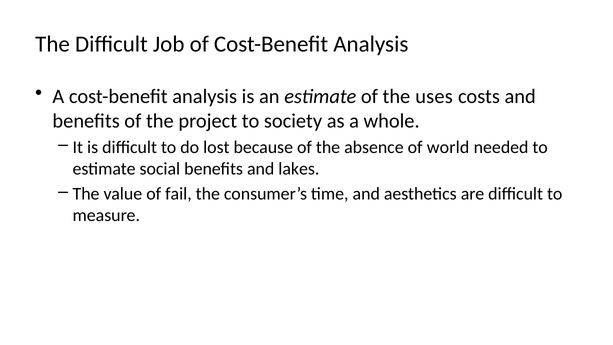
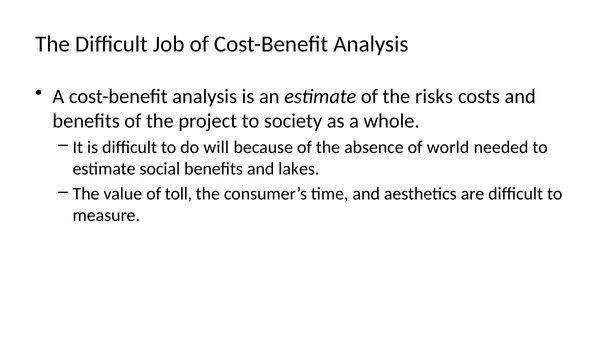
uses: uses -> risks
lost: lost -> will
fail: fail -> toll
